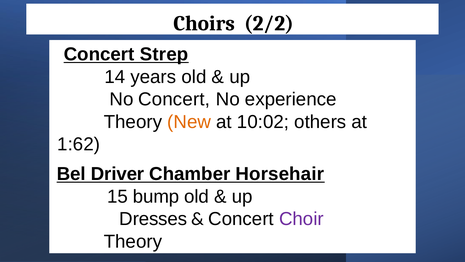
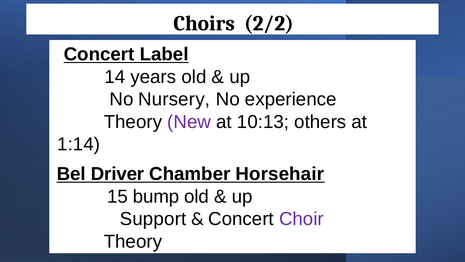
Strep: Strep -> Label
No Concert: Concert -> Nursery
New colour: orange -> purple
10:02: 10:02 -> 10:13
1:62: 1:62 -> 1:14
Dresses: Dresses -> Support
